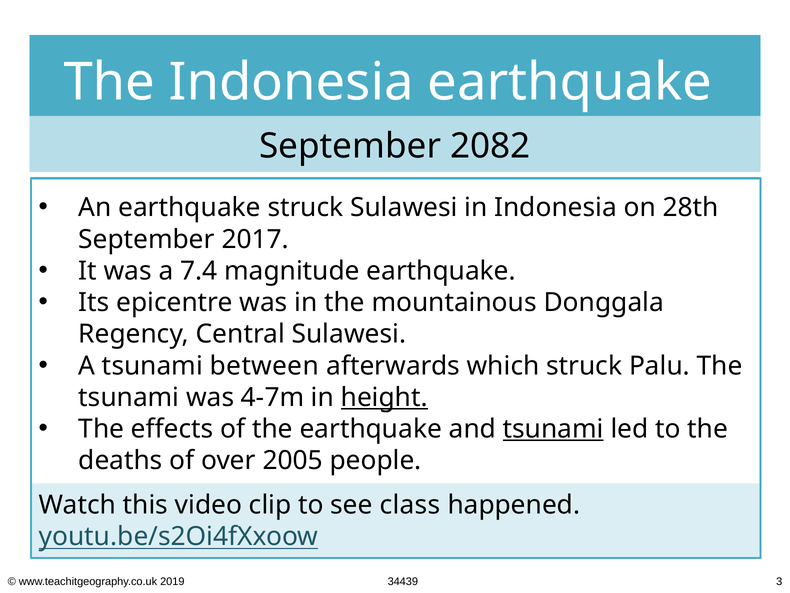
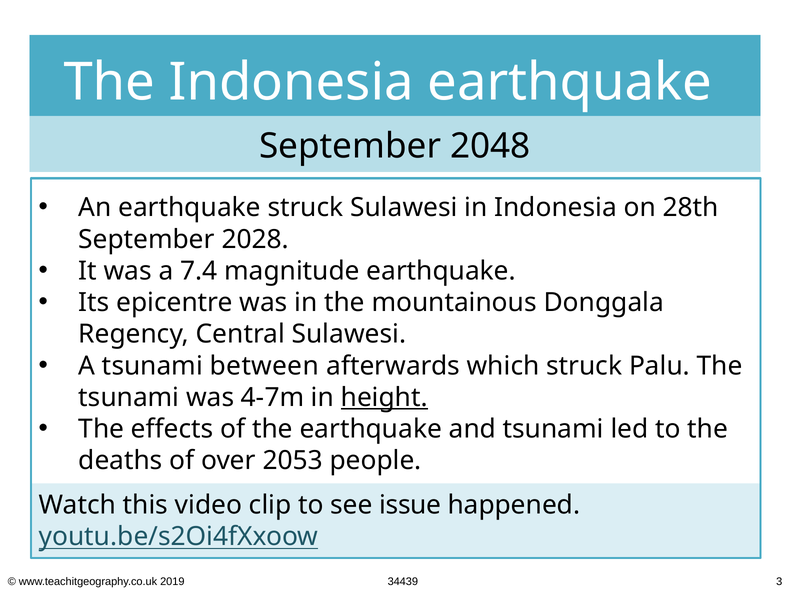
2082: 2082 -> 2048
2017: 2017 -> 2028
tsunami at (553, 429) underline: present -> none
2005: 2005 -> 2053
class: class -> issue
